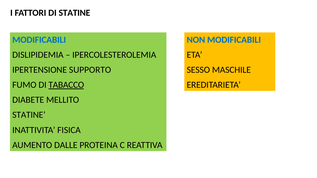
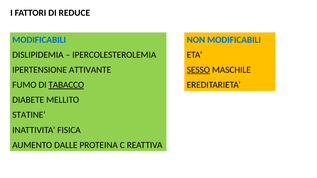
DI STATINE: STATINE -> REDUCE
SUPPORTO: SUPPORTO -> ATTIVANTE
SESSO underline: none -> present
